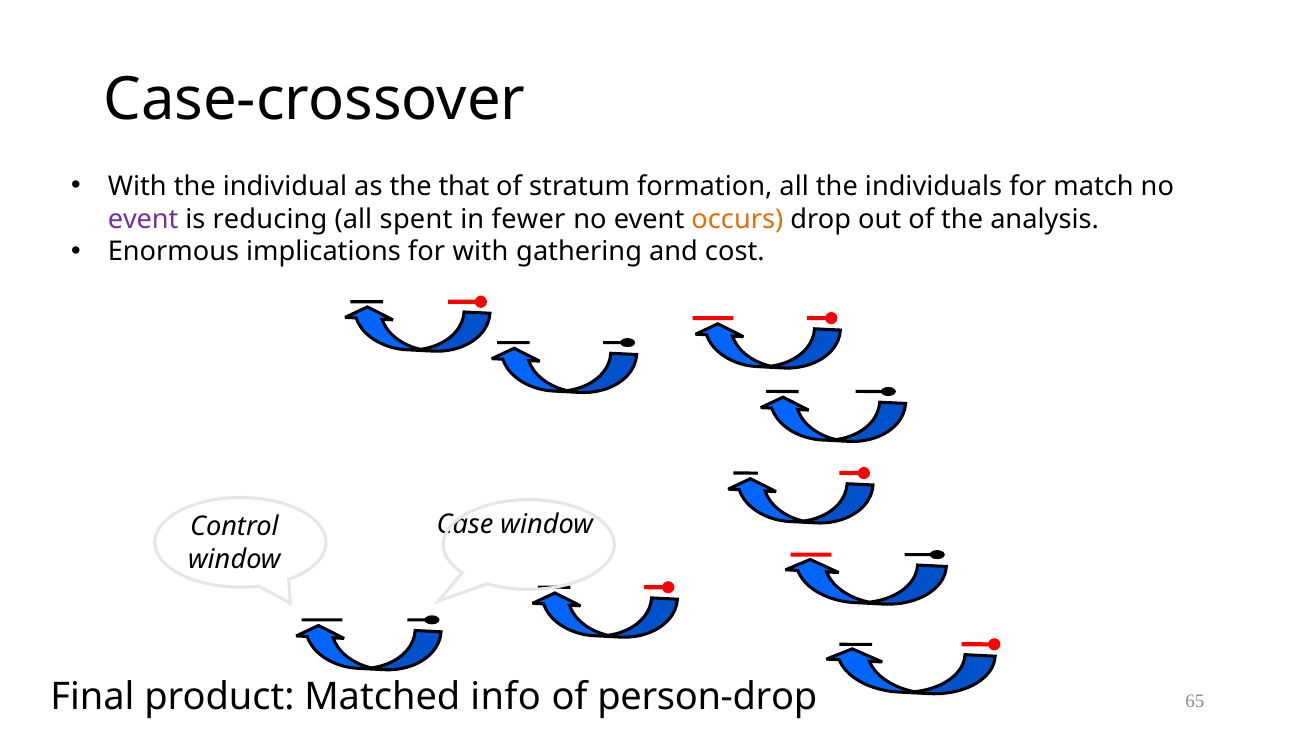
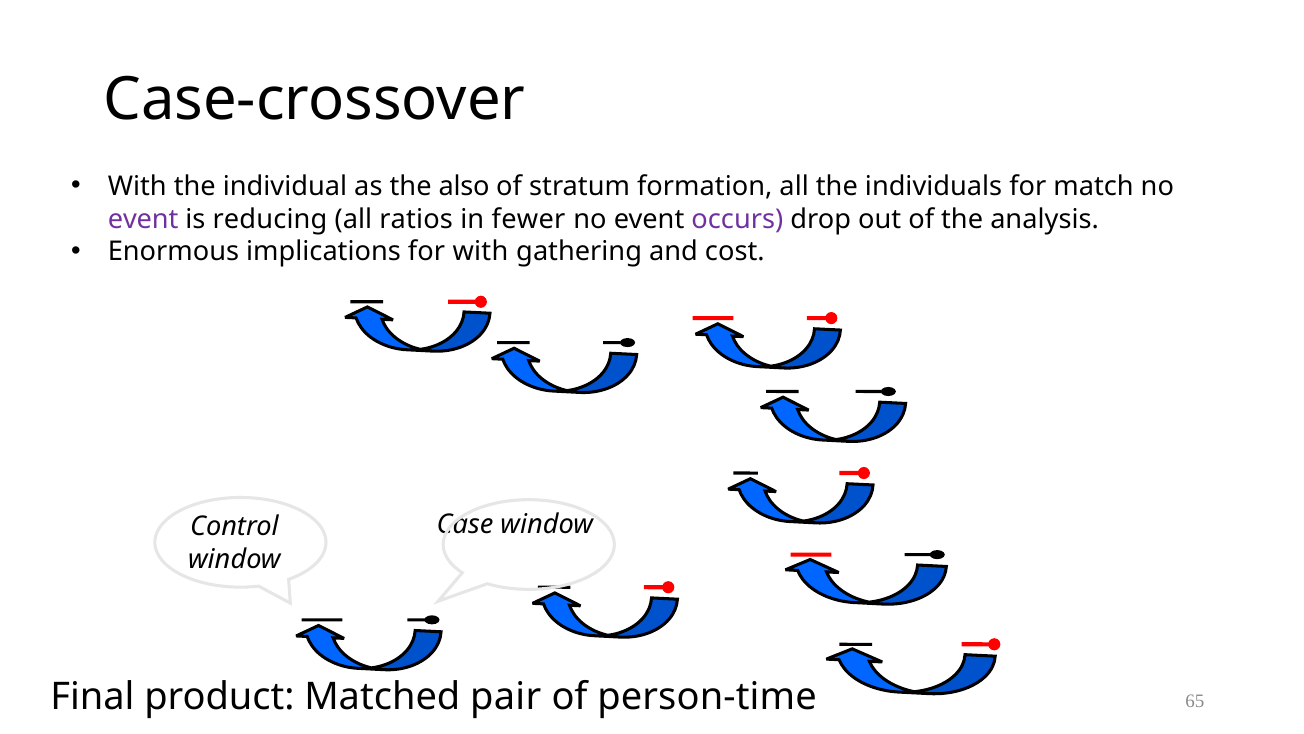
that: that -> also
spent: spent -> ratios
occurs colour: orange -> purple
info: info -> pair
person-drop: person-drop -> person-time
